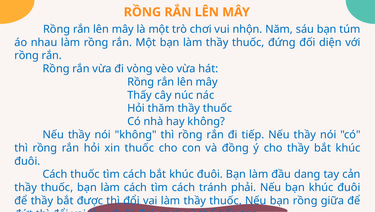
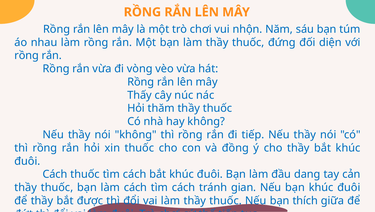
tránh phải: phải -> gian
bạn rồng: rồng -> thích
